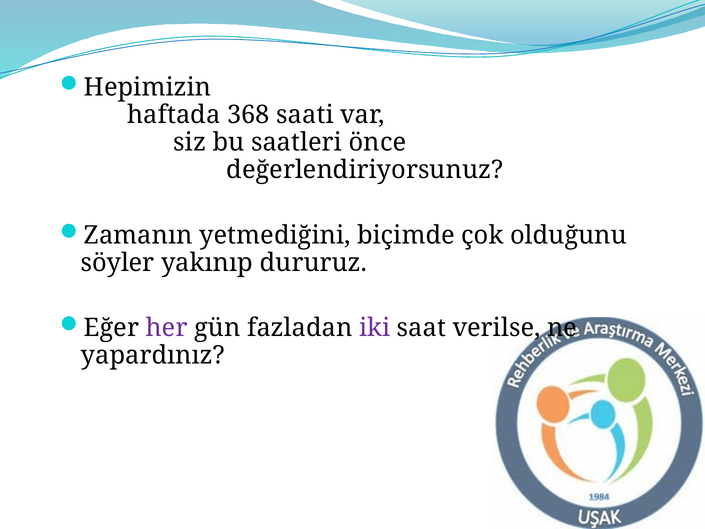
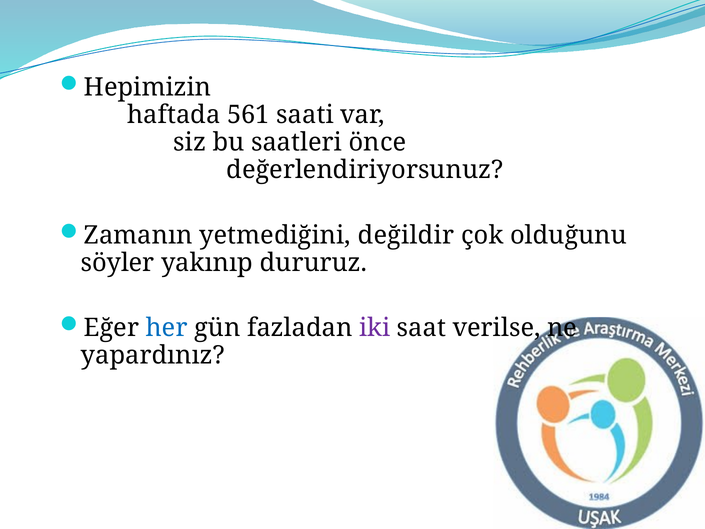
368: 368 -> 561
biçimde: biçimde -> değildir
her colour: purple -> blue
